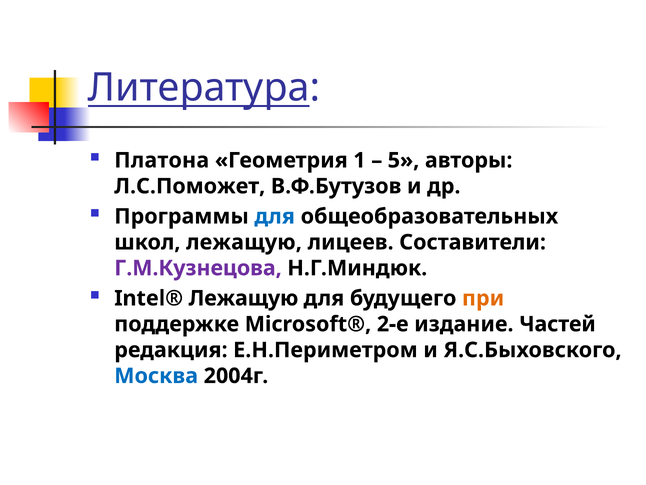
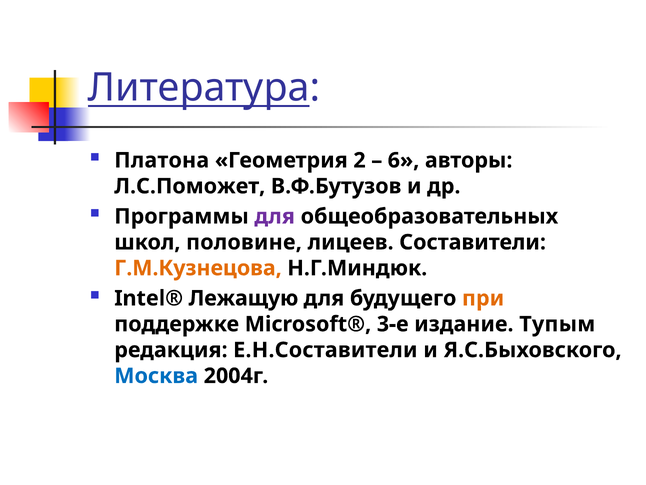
1: 1 -> 2
5: 5 -> 6
для at (275, 216) colour: blue -> purple
школ лежащую: лежащую -> половине
Г.М.Кузнецова colour: purple -> orange
2-е: 2-е -> 3-е
Частей: Частей -> Тупым
Е.Н.Периметром: Е.Н.Периметром -> Е.Н.Составители
